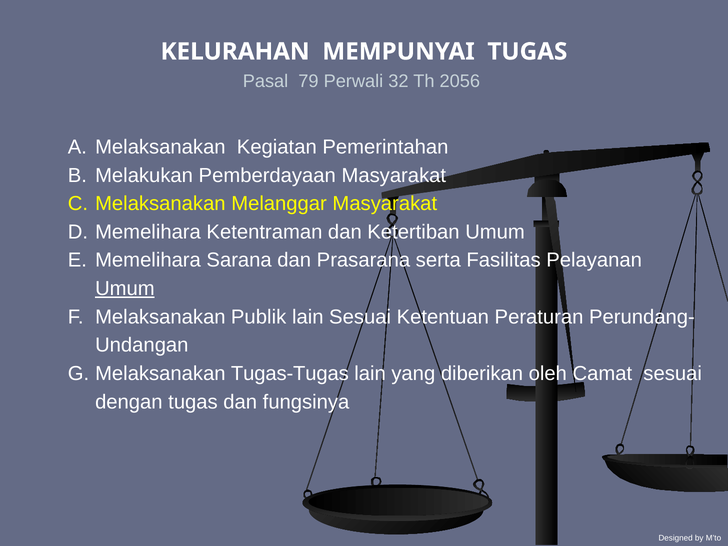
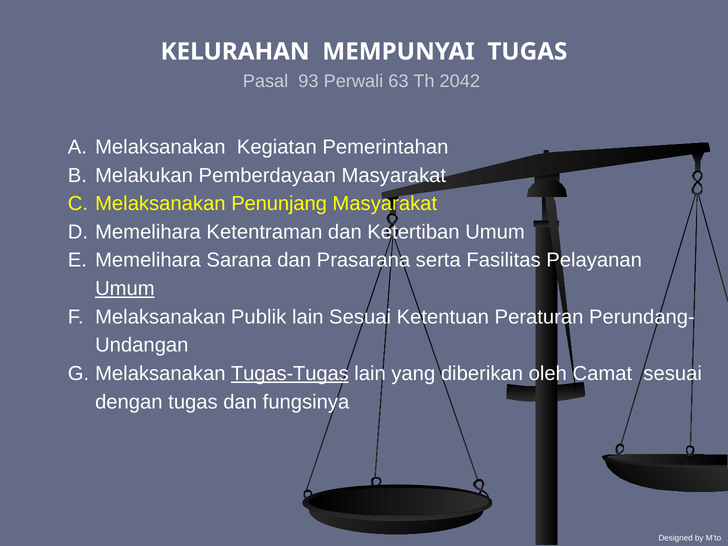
79: 79 -> 93
32: 32 -> 63
2056: 2056 -> 2042
Melanggar: Melanggar -> Penunjang
Tugas-Tugas underline: none -> present
